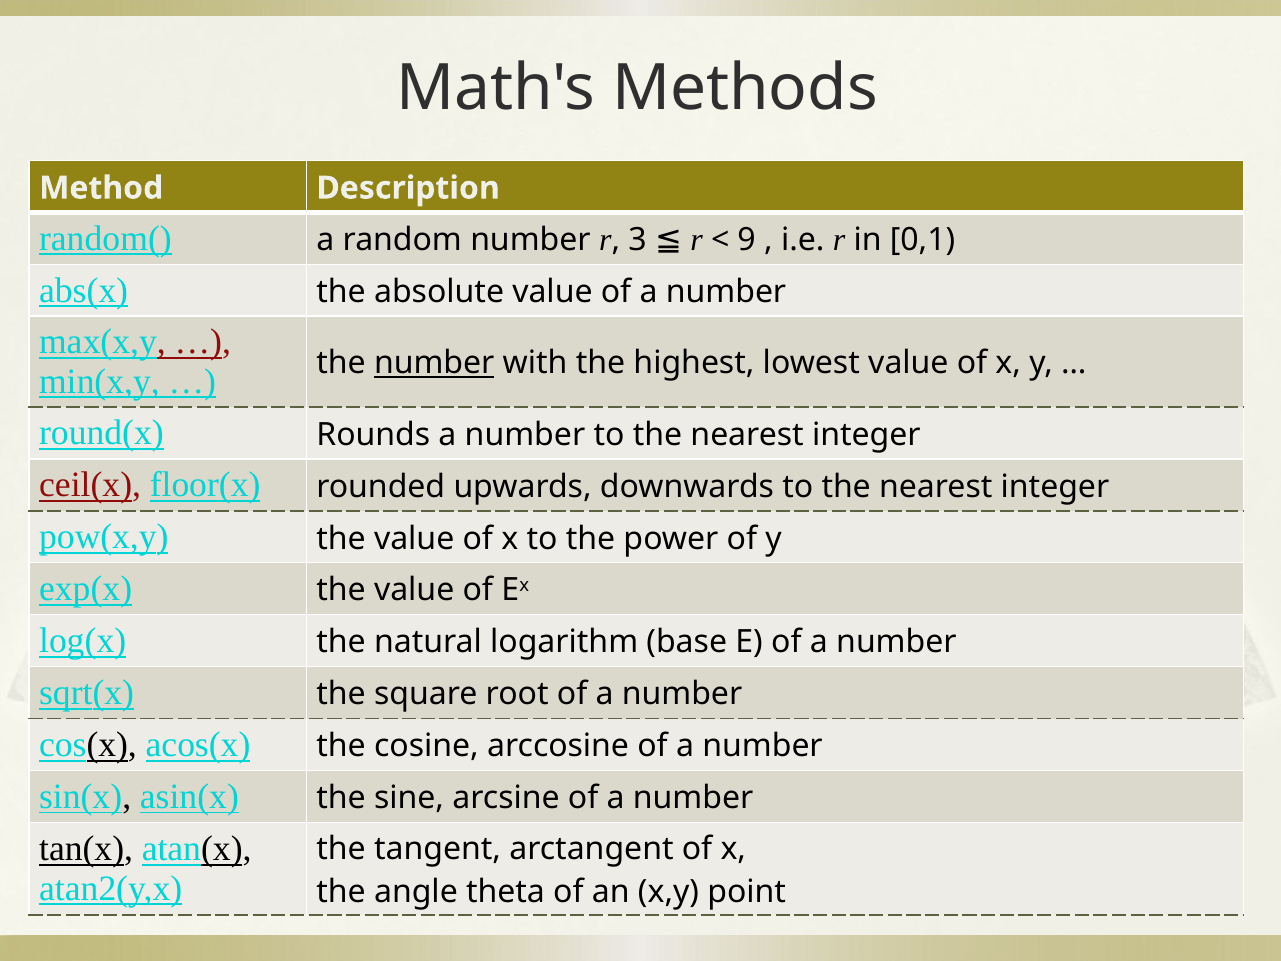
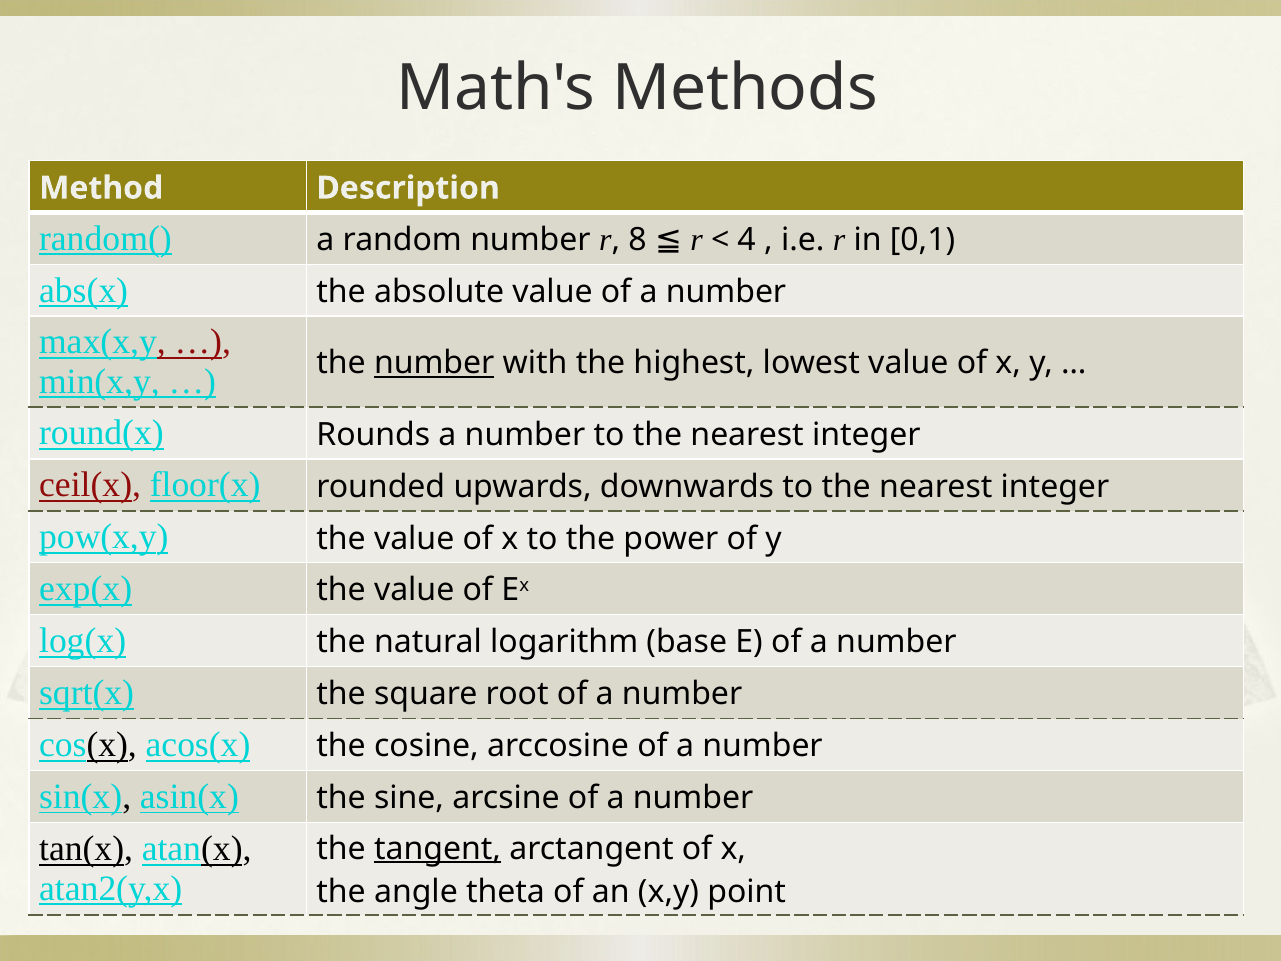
3: 3 -> 8
9: 9 -> 4
tangent underline: none -> present
